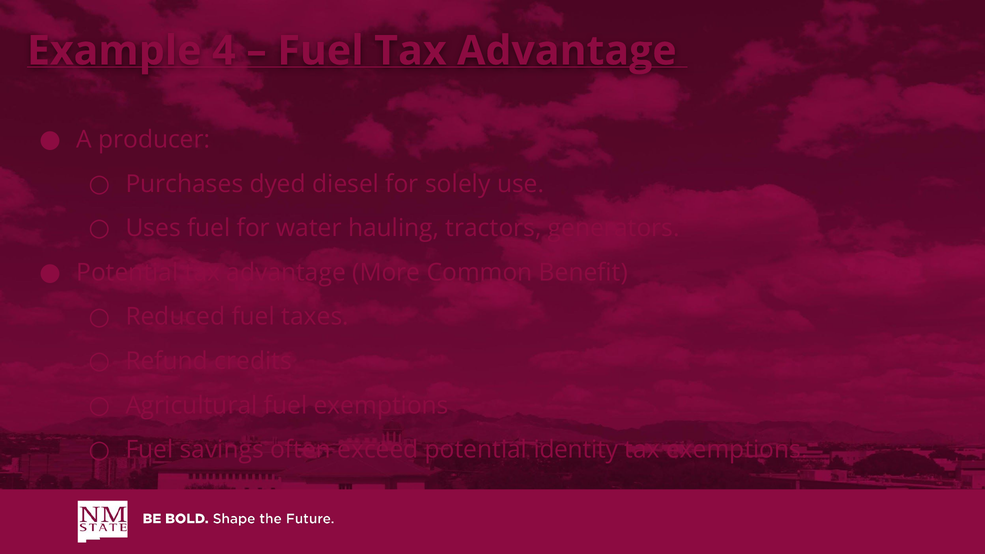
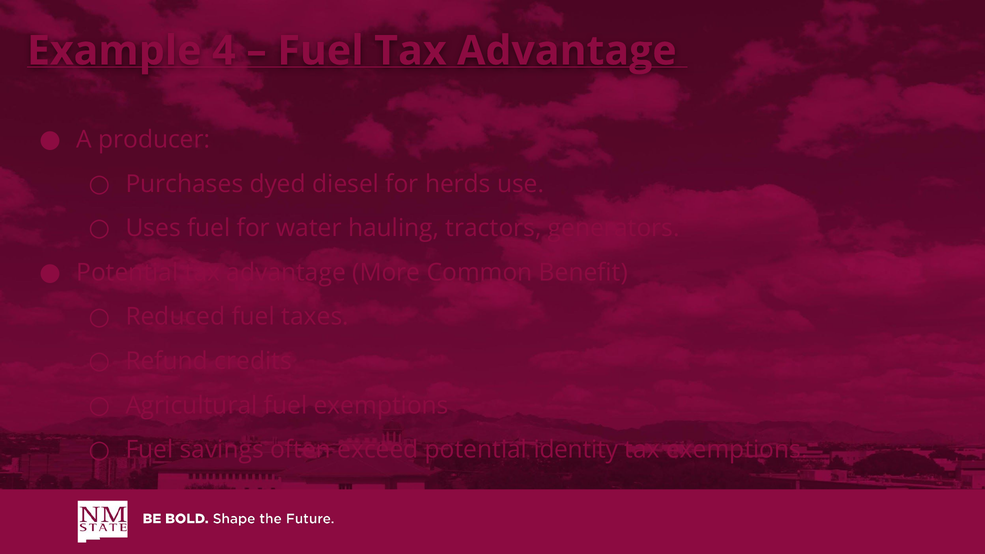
solely: solely -> herds
